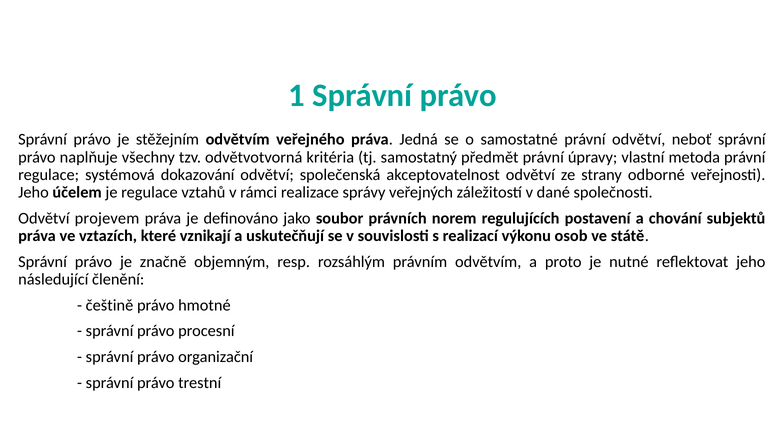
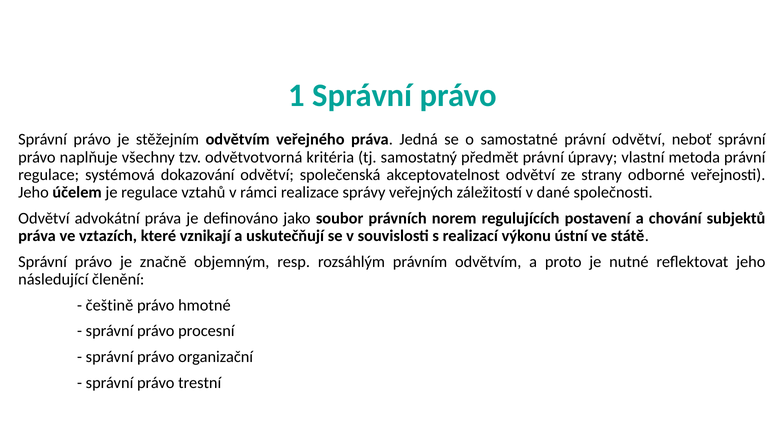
projevem: projevem -> advokátní
osob: osob -> ústní
